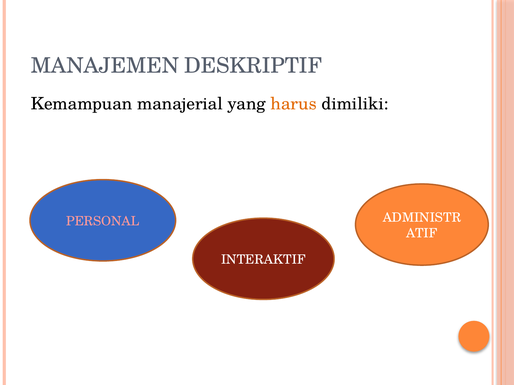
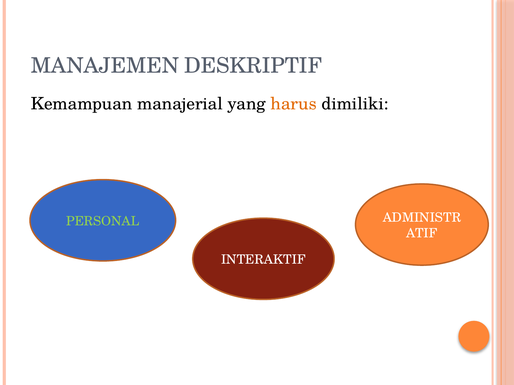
PERSONAL colour: pink -> light green
